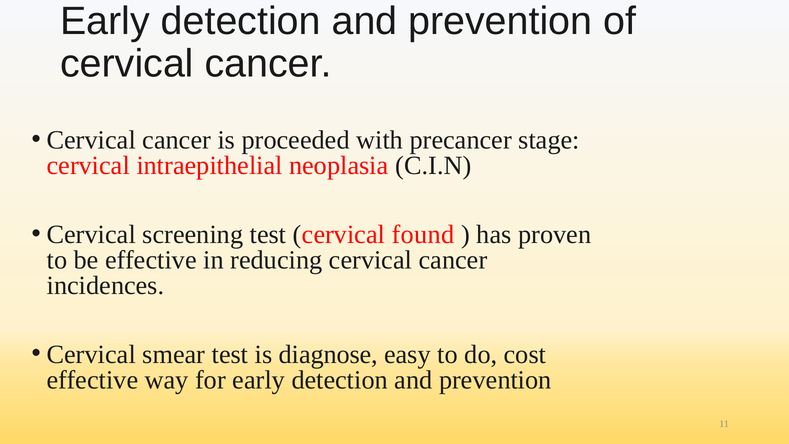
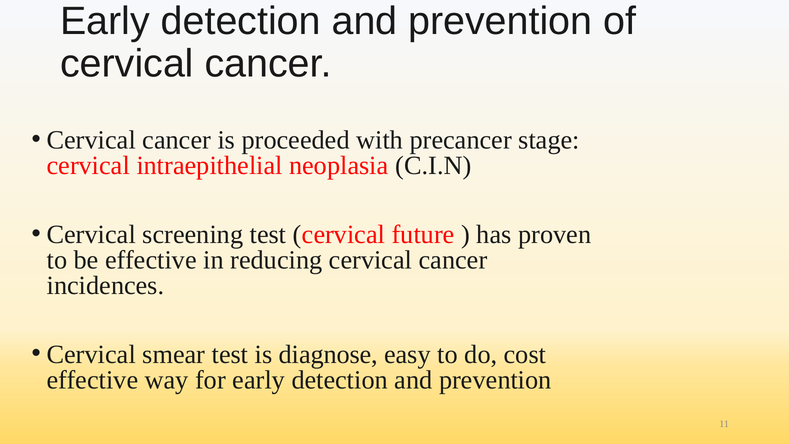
found: found -> future
